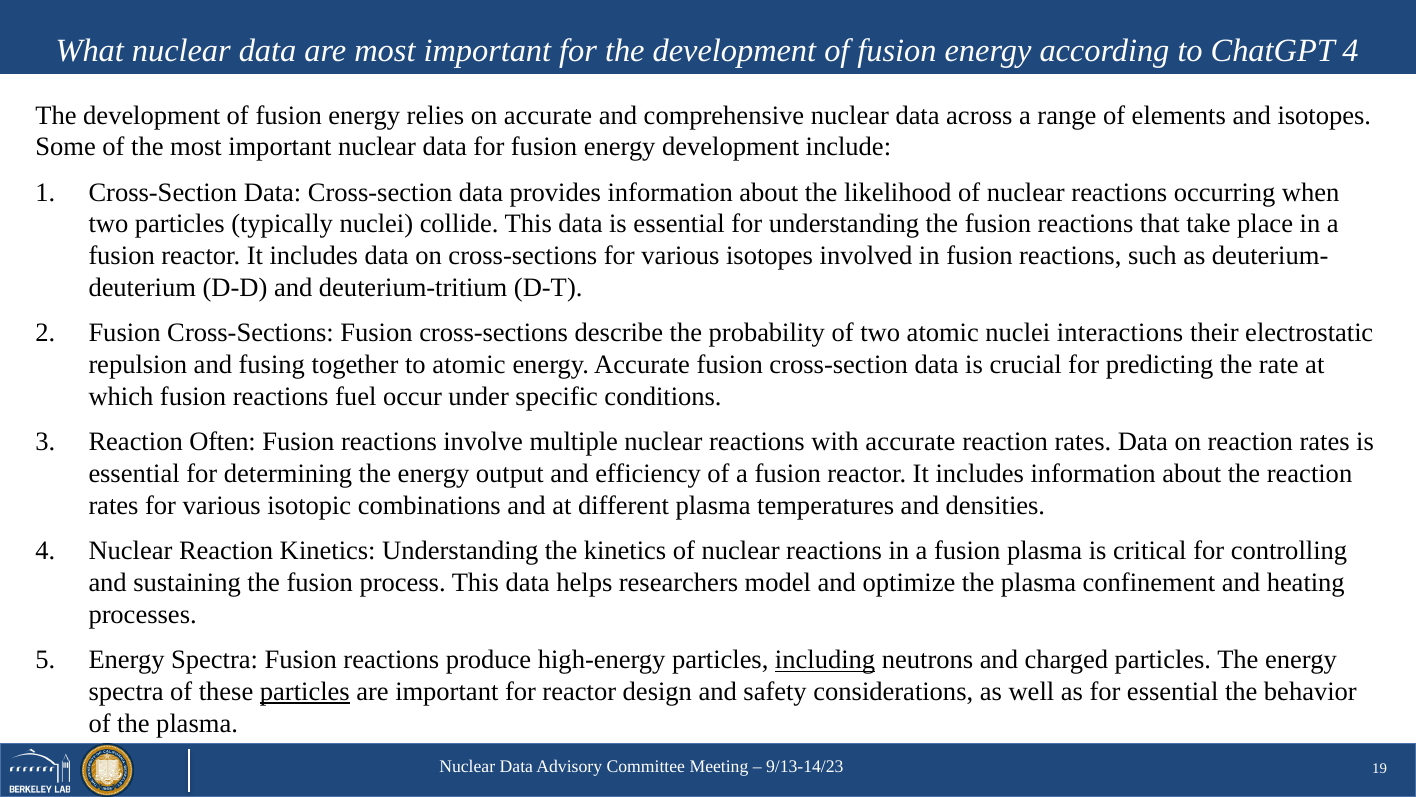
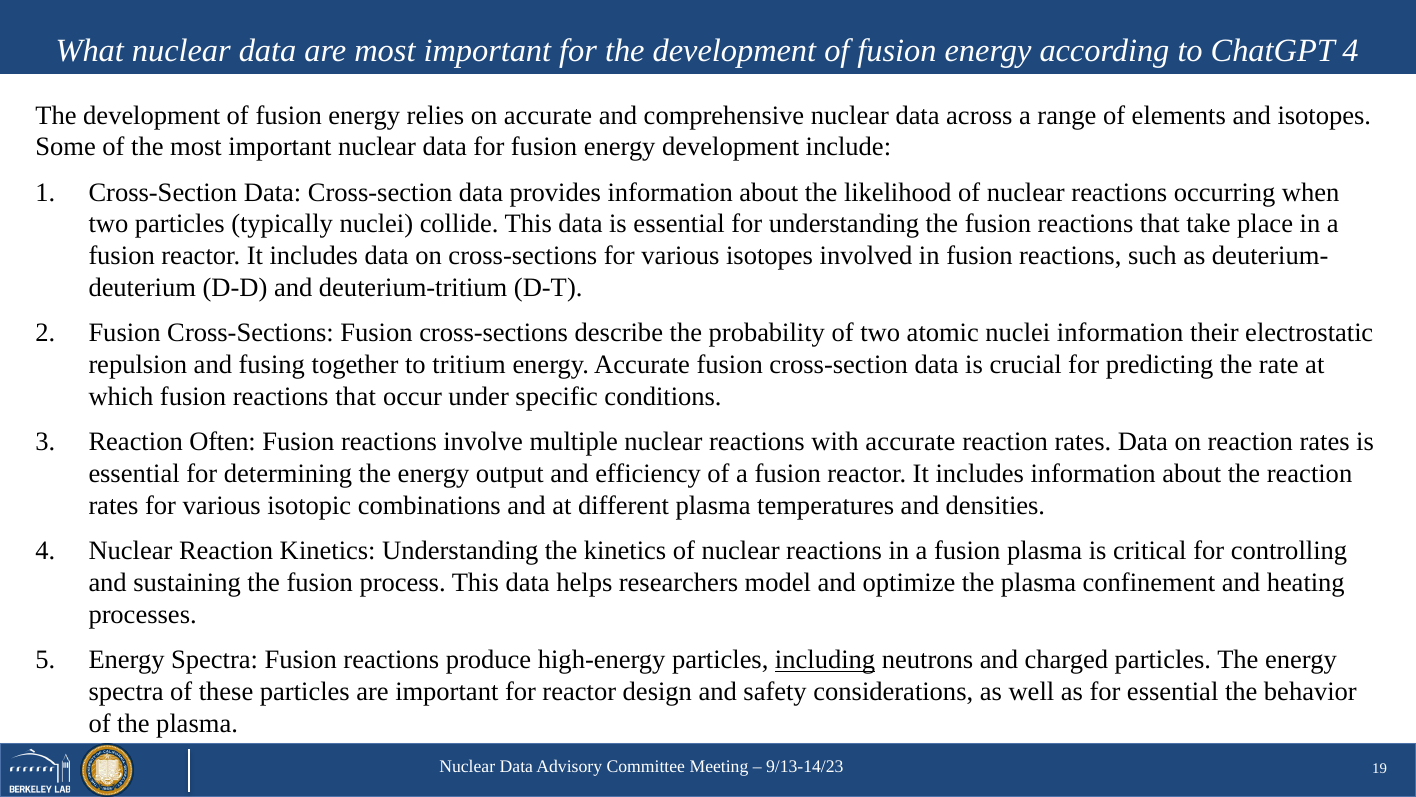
nuclei interactions: interactions -> information
to atomic: atomic -> tritium
which fusion reactions fuel: fuel -> that
particles at (305, 691) underline: present -> none
